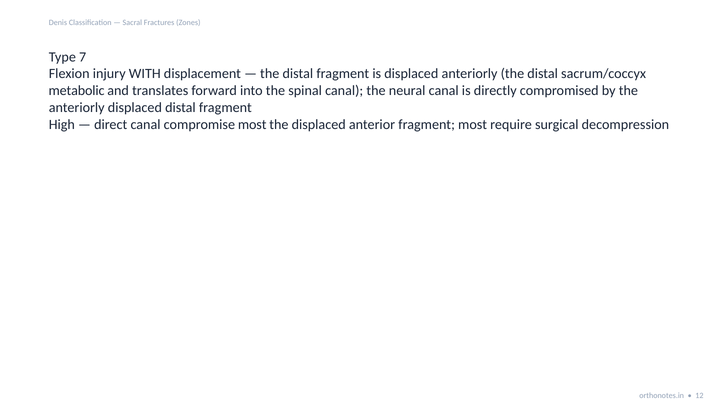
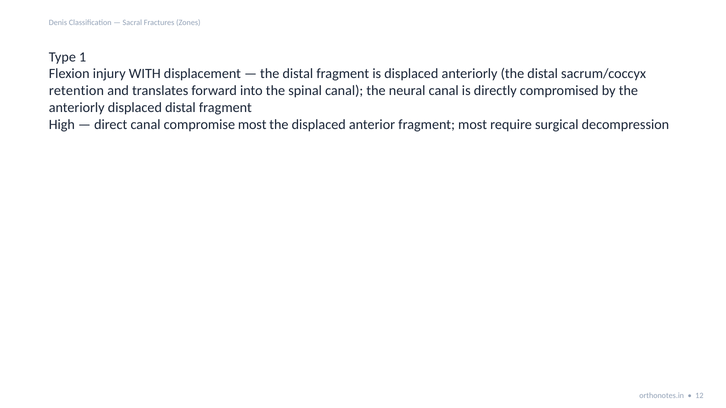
7: 7 -> 1
metabolic: metabolic -> retention
